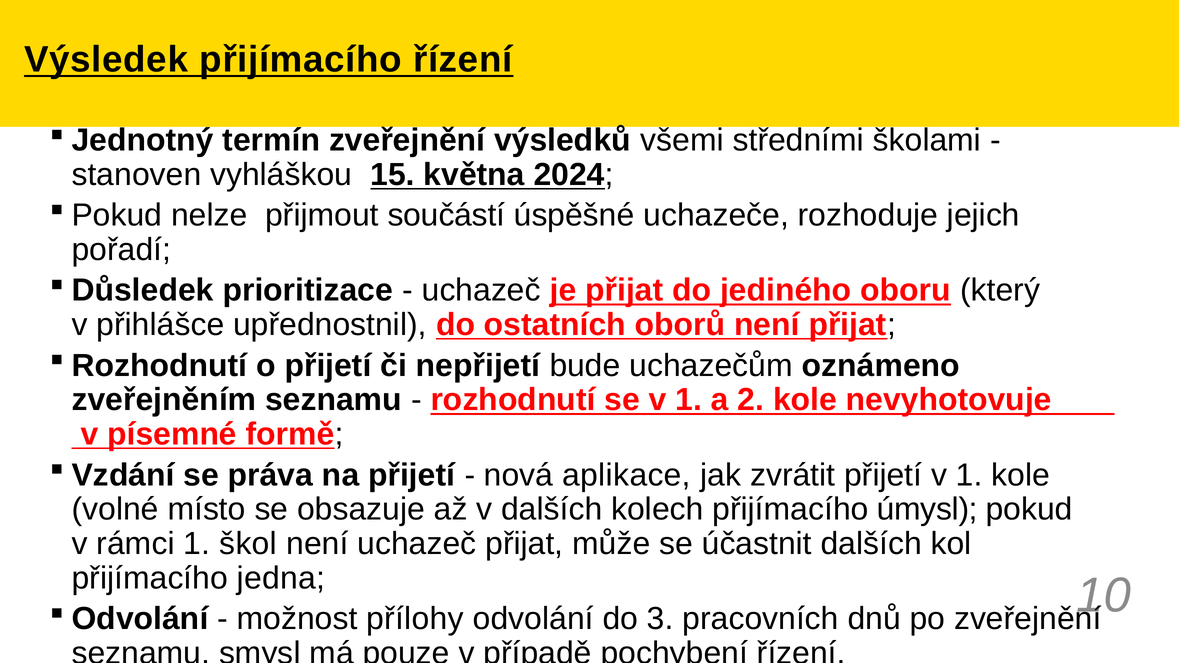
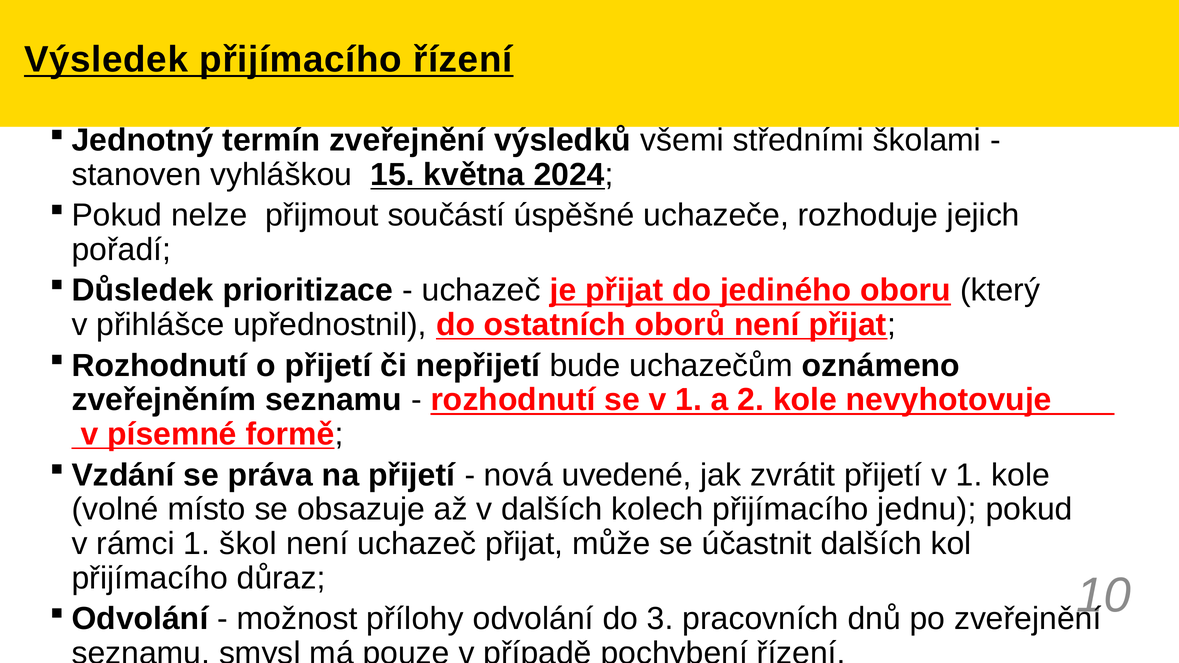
aplikace: aplikace -> uvedené
úmysl: úmysl -> jednu
jedna: jedna -> důraz
